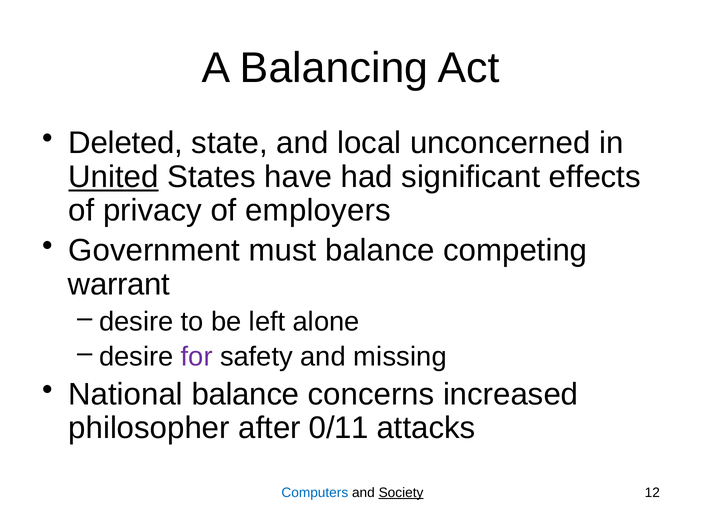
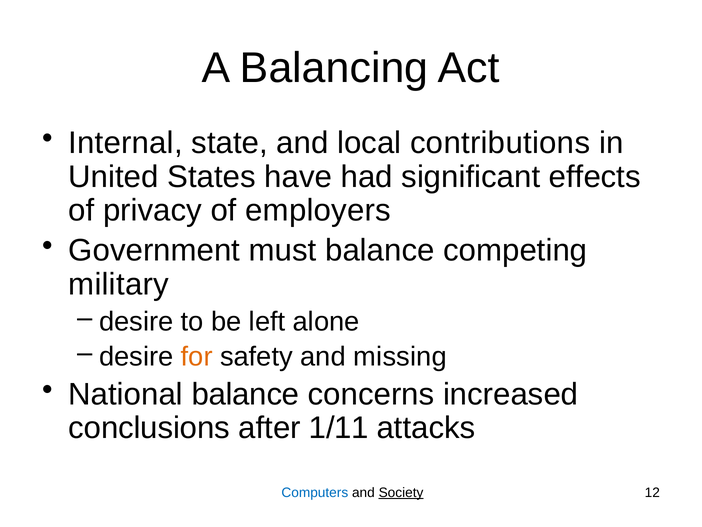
Deleted: Deleted -> Internal
unconcerned: unconcerned -> contributions
United underline: present -> none
warrant: warrant -> military
for colour: purple -> orange
philosopher: philosopher -> conclusions
0/11: 0/11 -> 1/11
